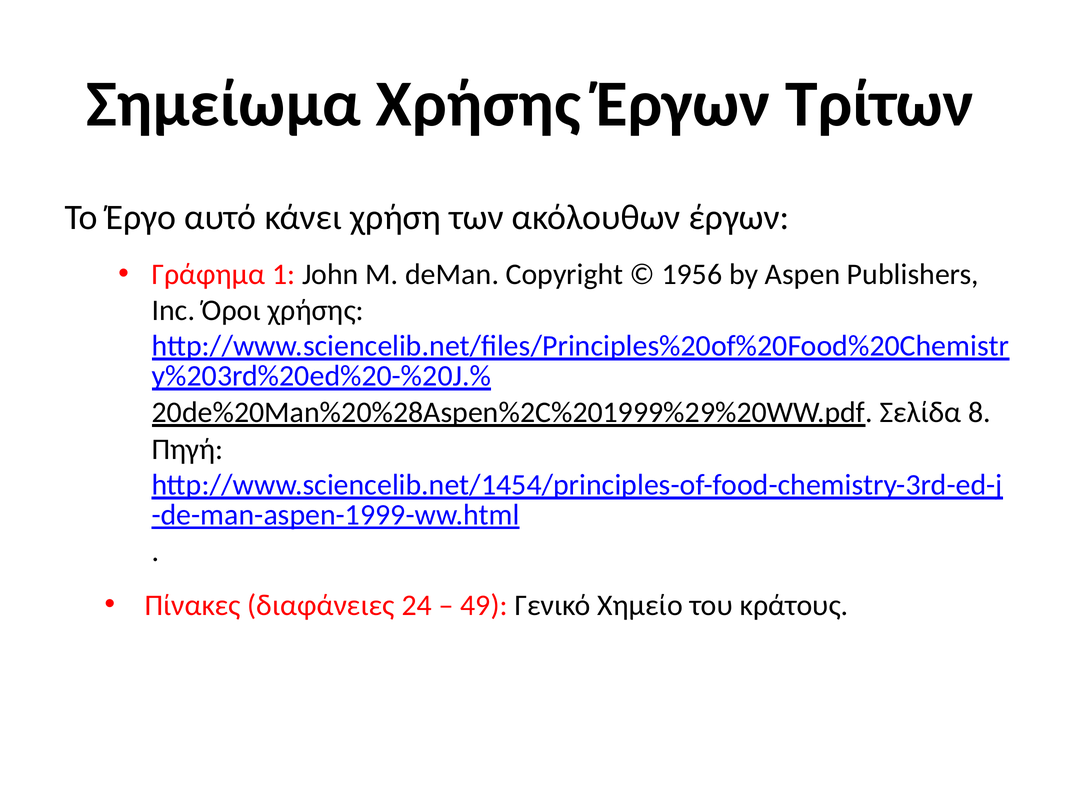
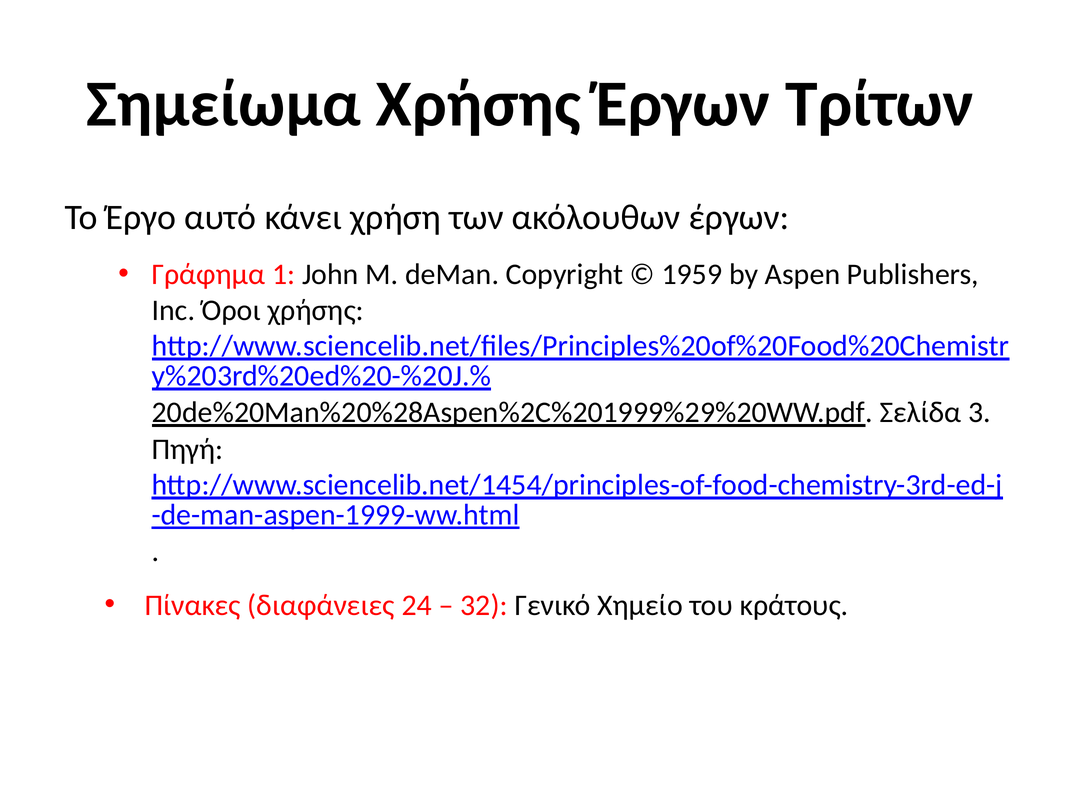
1956: 1956 -> 1959
8: 8 -> 3
49: 49 -> 32
